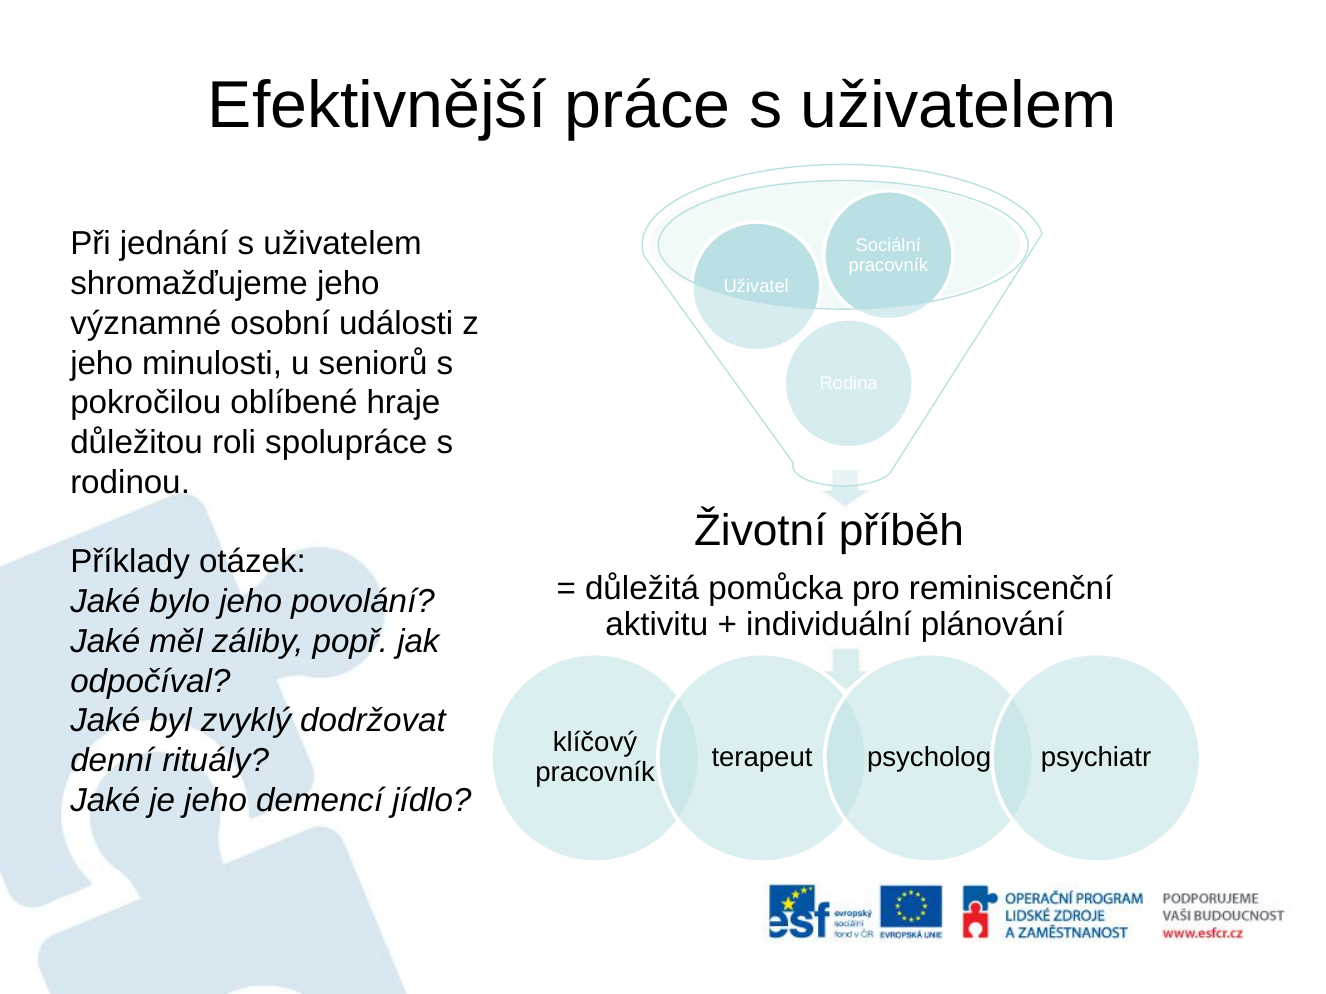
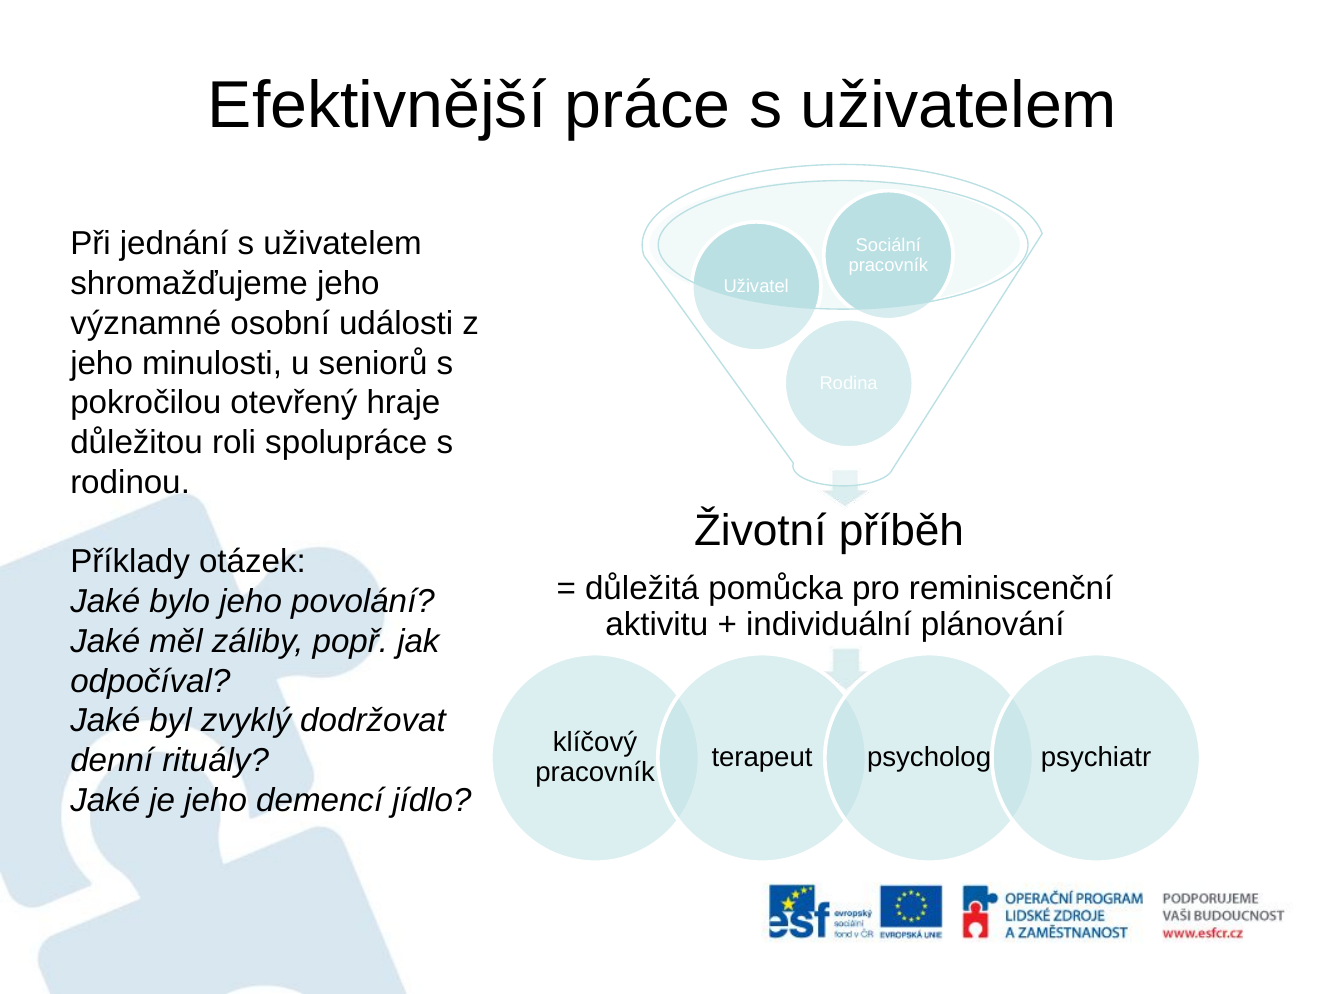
oblíbené: oblíbené -> otevřený
